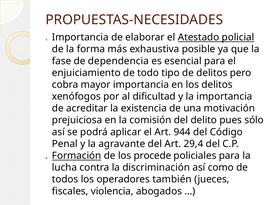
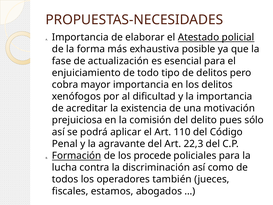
dependencia: dependencia -> actualización
944: 944 -> 110
29,4: 29,4 -> 22,3
violencia: violencia -> estamos
